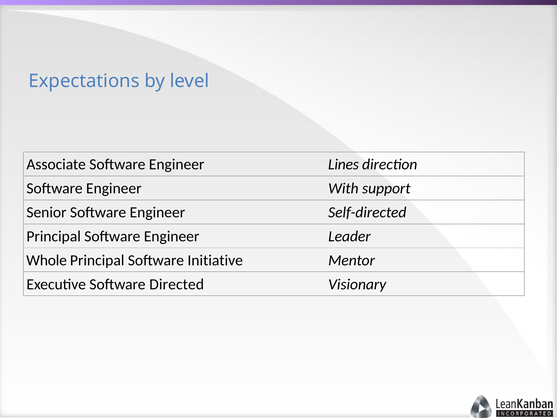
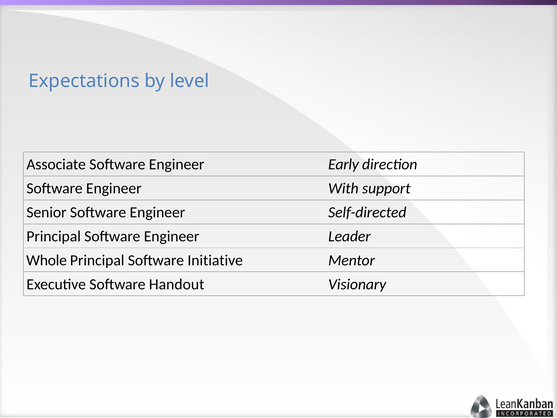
Lines: Lines -> Early
Directed: Directed -> Handout
